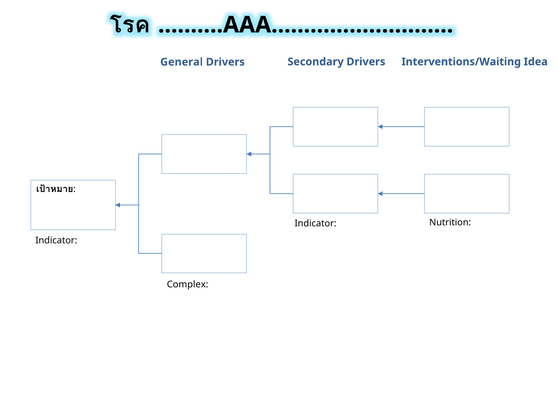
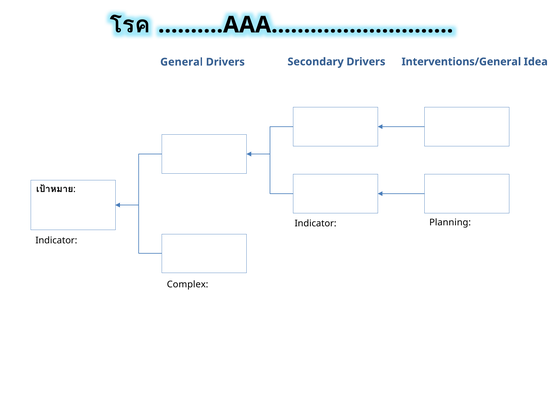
Interventions/Waiting: Interventions/Waiting -> Interventions/General
Nutrition: Nutrition -> Planning
